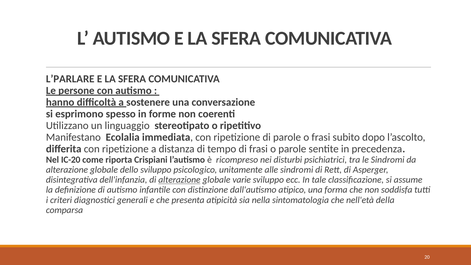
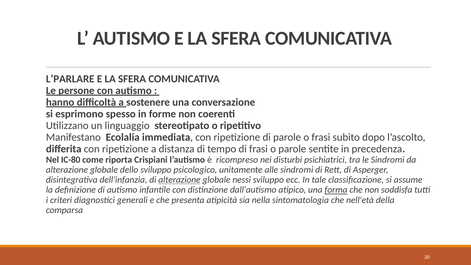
IC-20: IC-20 -> IC-80
varie: varie -> nessi
forma underline: none -> present
